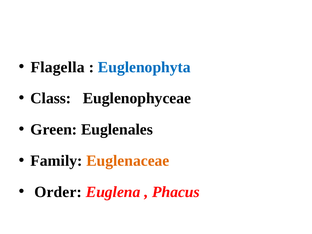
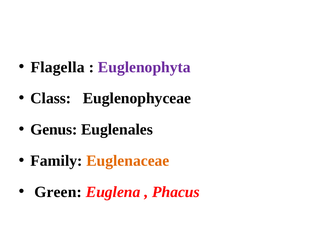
Euglenophyta colour: blue -> purple
Green: Green -> Genus
Order: Order -> Green
